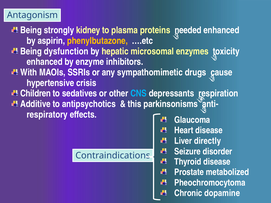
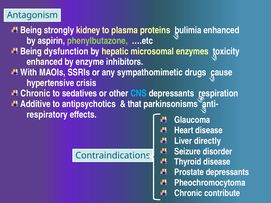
needed: needed -> bulimia
phenylbutazone colour: yellow -> light green
Children at (36, 94): Children -> Chronic
this: this -> that
Prostate metabolized: metabolized -> depressants
dopamine: dopamine -> contribute
